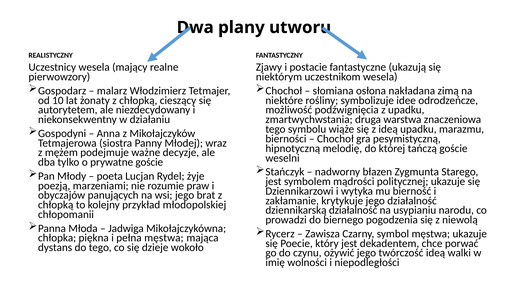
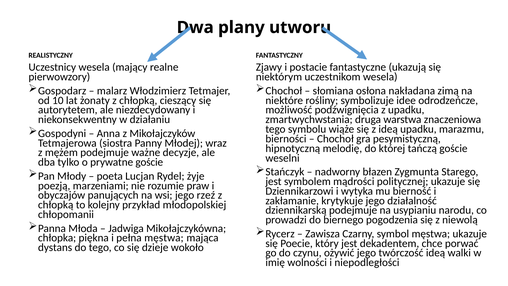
brat: brat -> rzeź
dziennikarską działalność: działalność -> podejmuje
